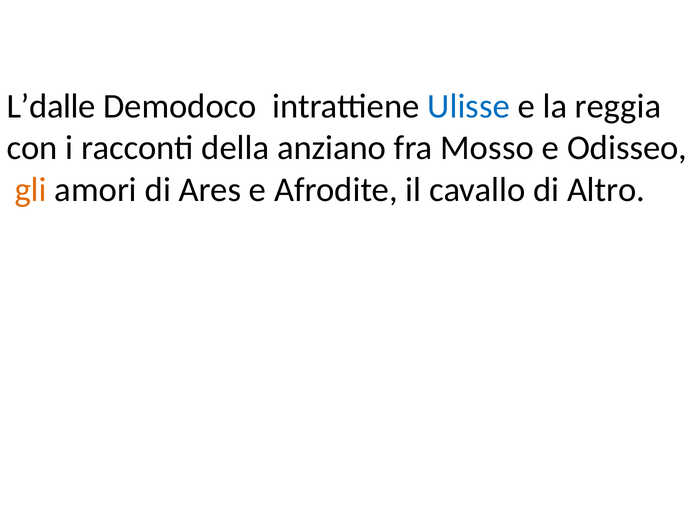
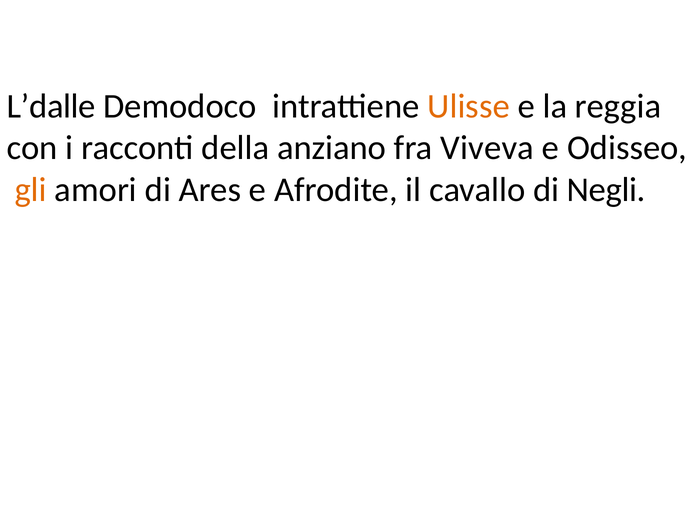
Ulisse colour: blue -> orange
Mosso: Mosso -> Viveva
Altro: Altro -> Negli
